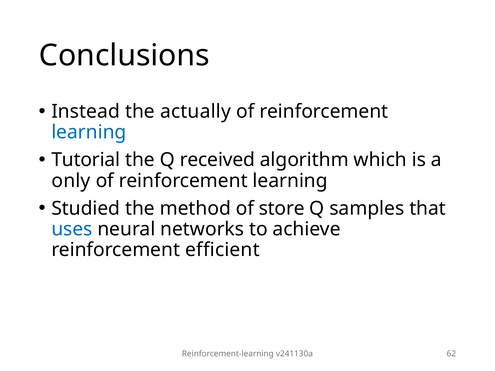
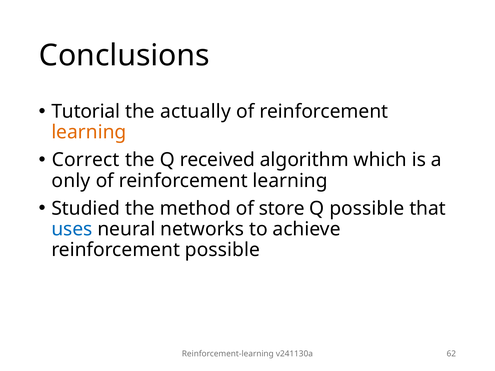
Instead: Instead -> Tutorial
learning at (89, 132) colour: blue -> orange
Tutorial: Tutorial -> Correct
Q samples: samples -> possible
reinforcement efficient: efficient -> possible
